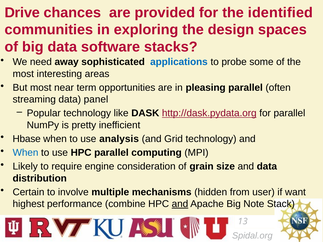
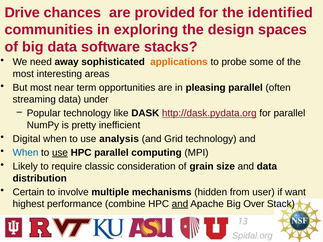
applications colour: blue -> orange
panel: panel -> under
Hbase: Hbase -> Digital
use at (60, 153) underline: none -> present
engine: engine -> classic
Note: Note -> Over
